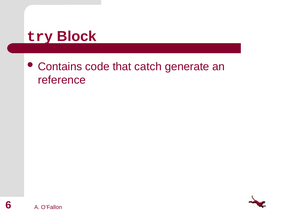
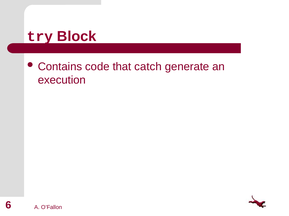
reference: reference -> execution
